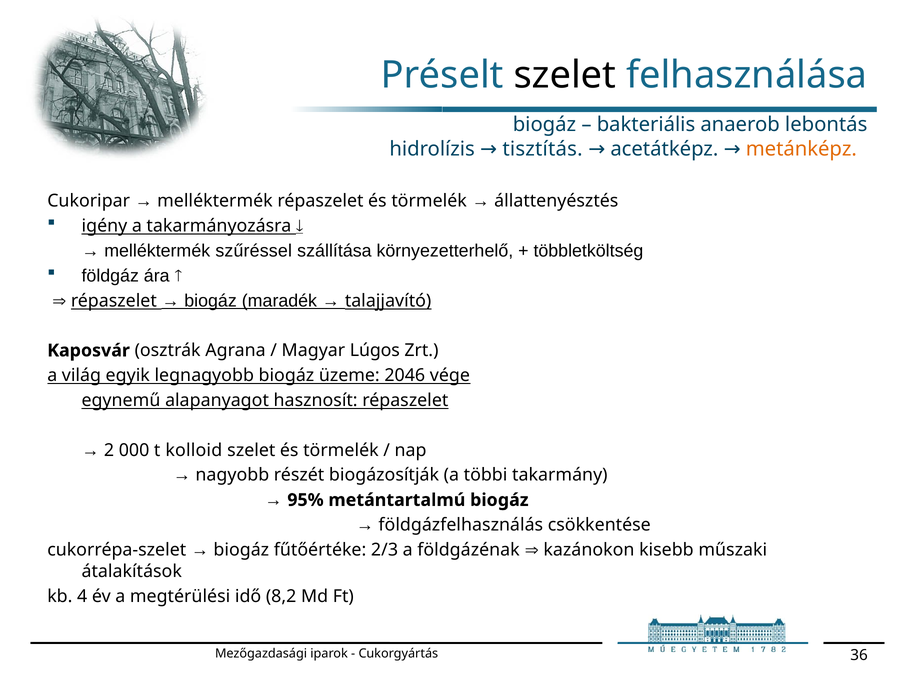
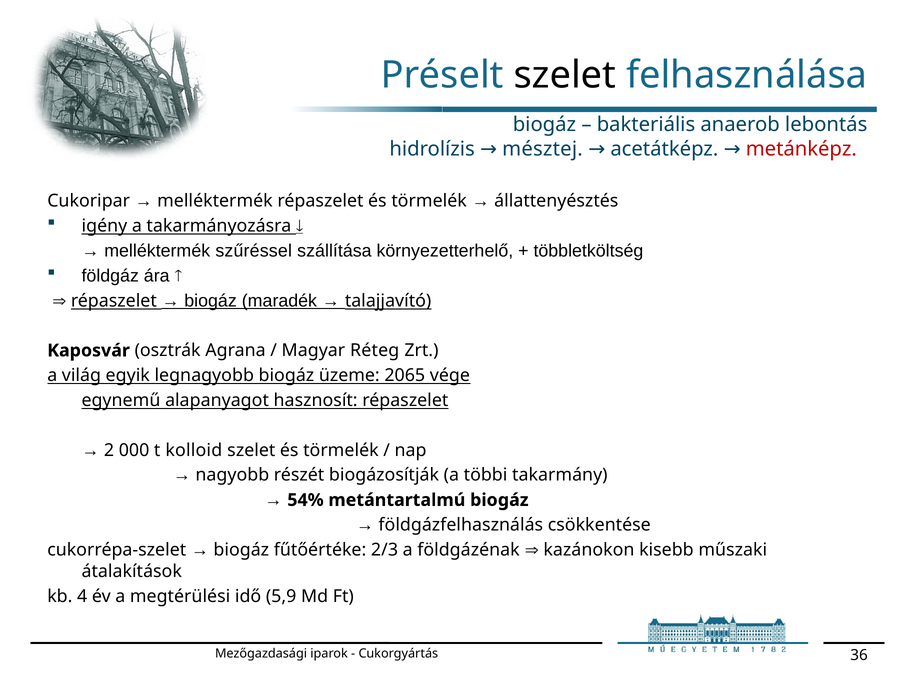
tisztítás: tisztítás -> mésztej
metánképz colour: orange -> red
Lúgos: Lúgos -> Réteg
2046: 2046 -> 2065
95%: 95% -> 54%
8,2: 8,2 -> 5,9
